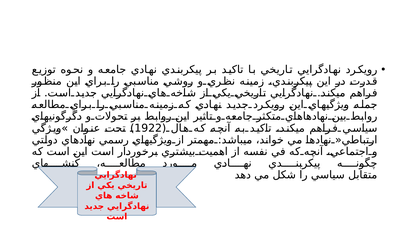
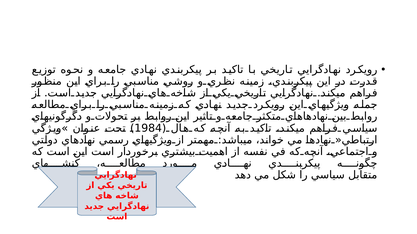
1922: 1922 -> 1984
